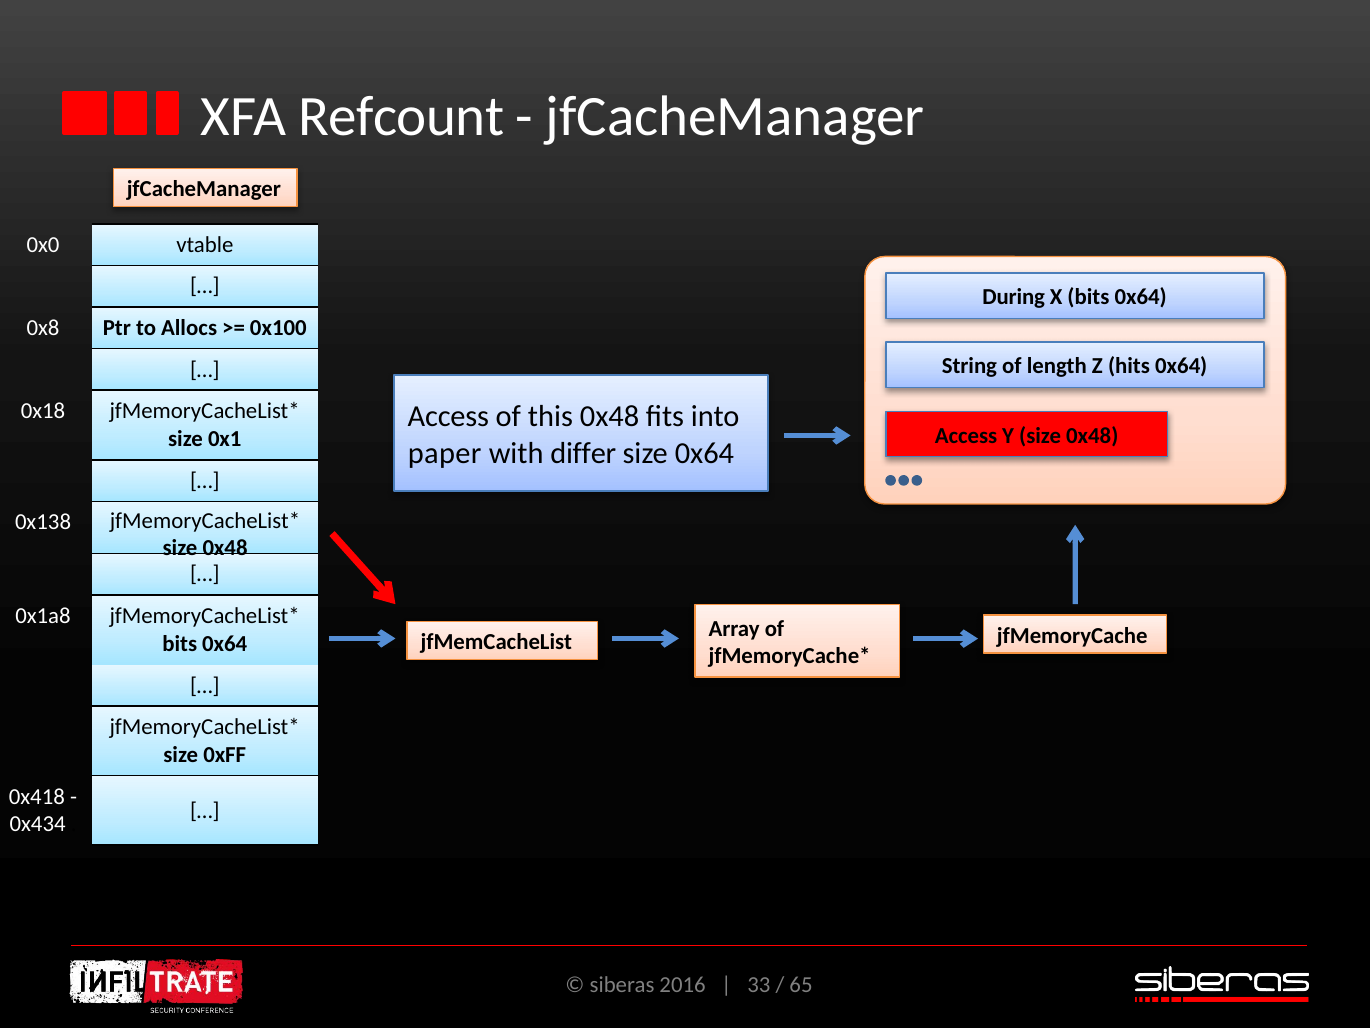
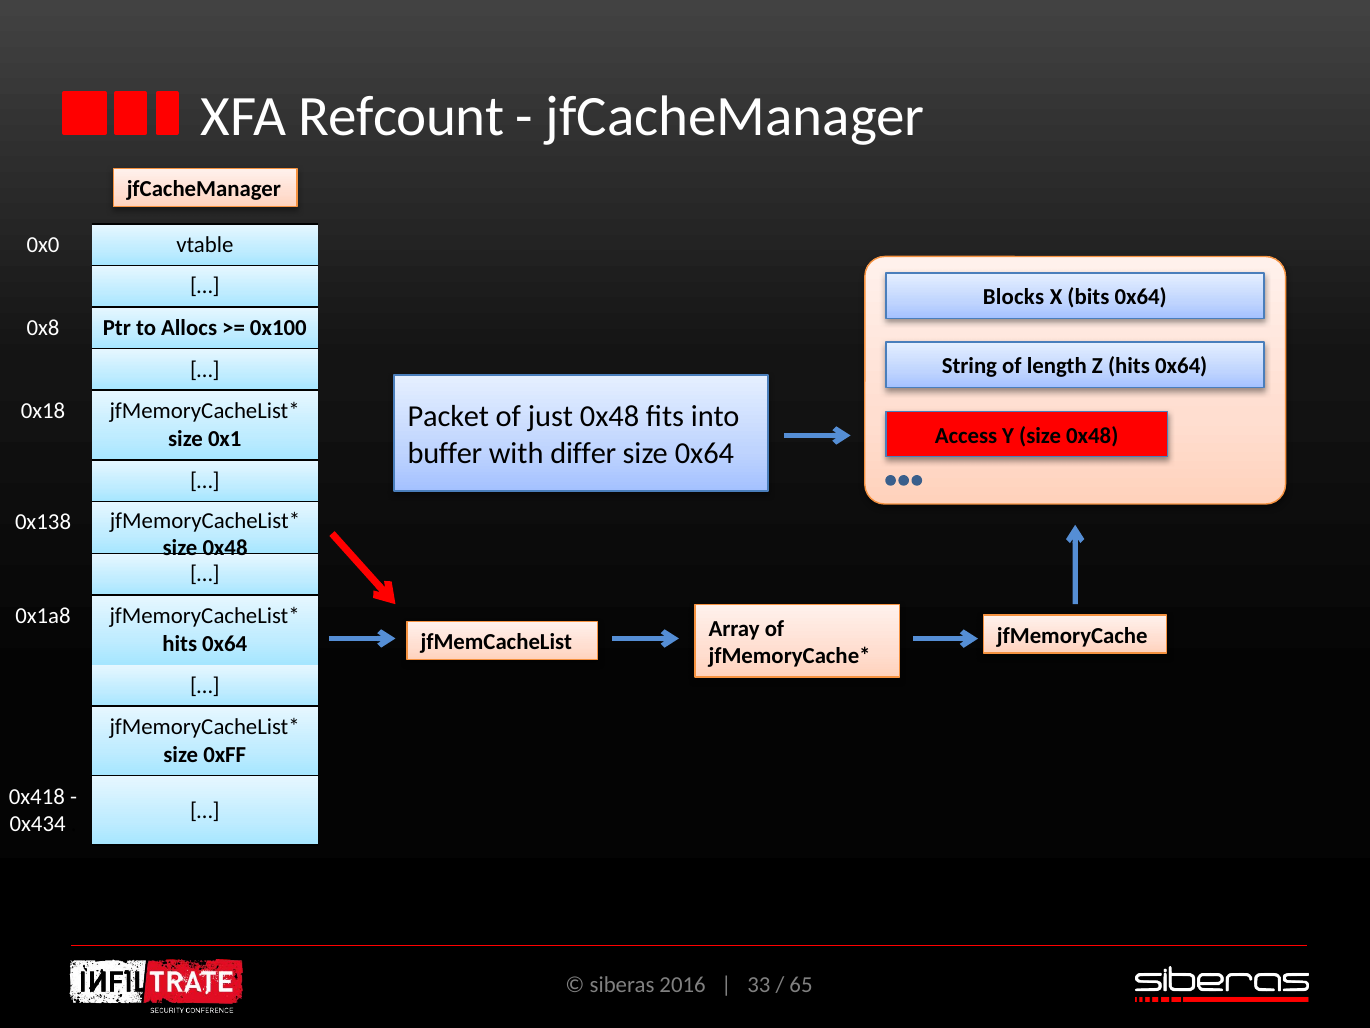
During: During -> Blocks
Access at (448, 417): Access -> Packet
this: this -> just
paper: paper -> buffer
bits at (180, 644): bits -> hits
